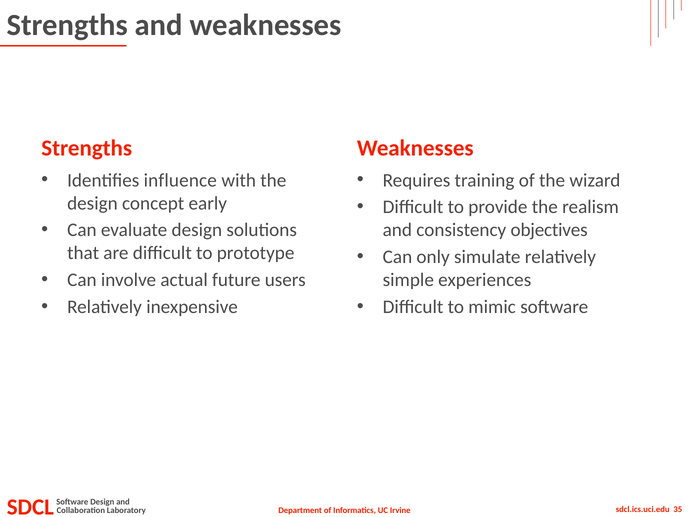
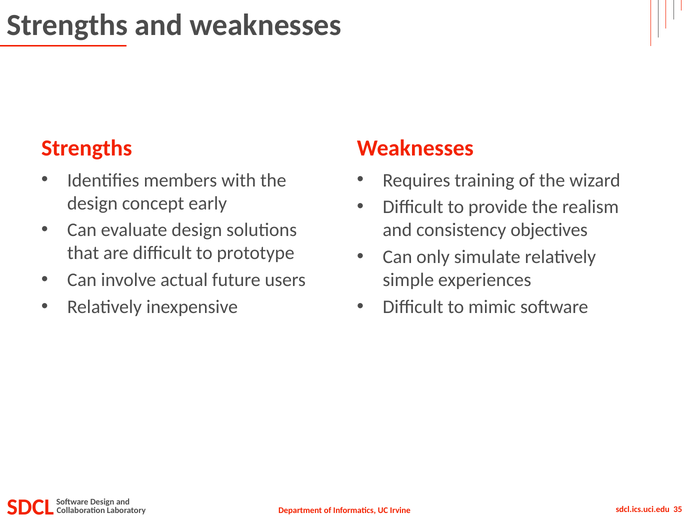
influence: influence -> members
